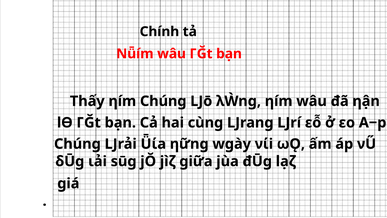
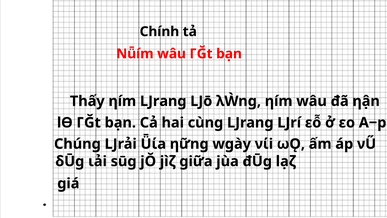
ηím Chúng: Chúng -> Ǉrang
